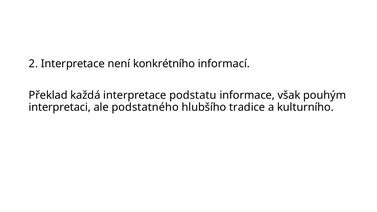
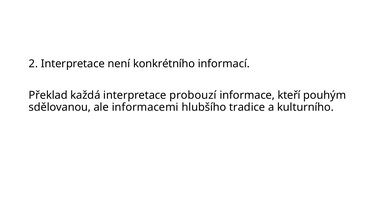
podstatu: podstatu -> probouzí
však: však -> kteří
interpretaci: interpretaci -> sdělovanou
podstatného: podstatného -> informacemi
